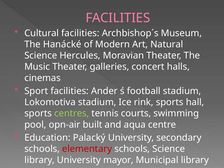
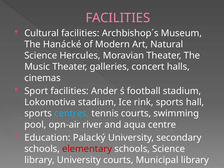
centres colour: light green -> light blue
built: built -> river
University mayor: mayor -> courts
